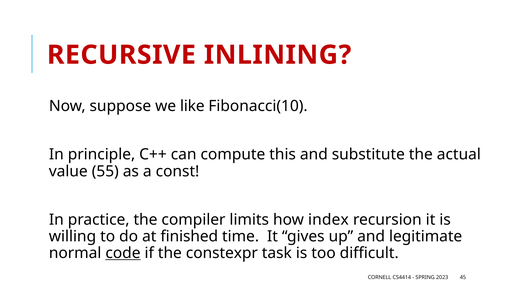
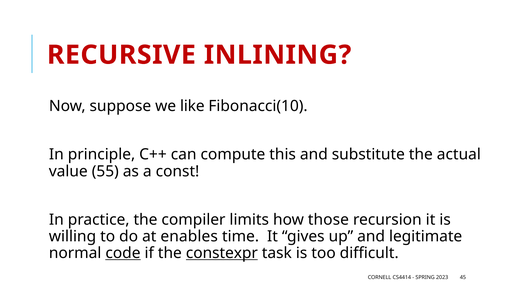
index: index -> those
finished: finished -> enables
constexpr underline: none -> present
